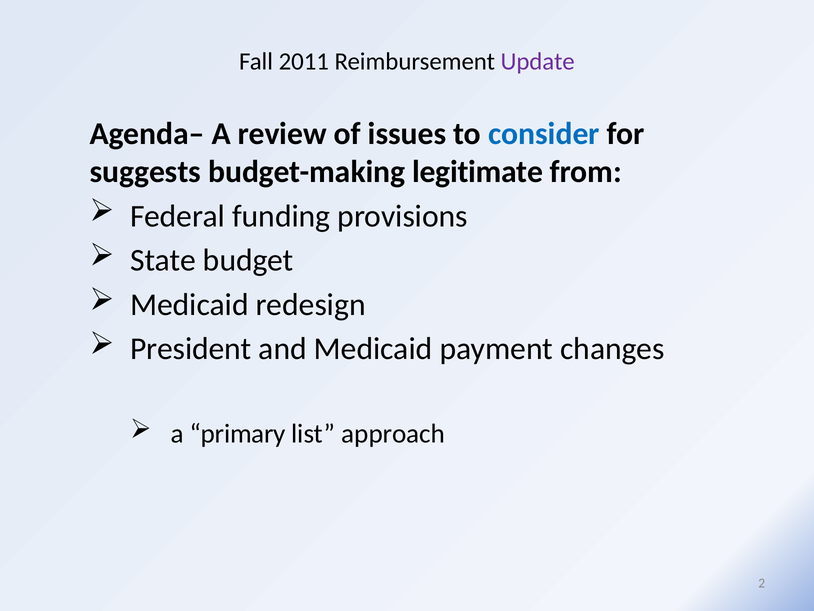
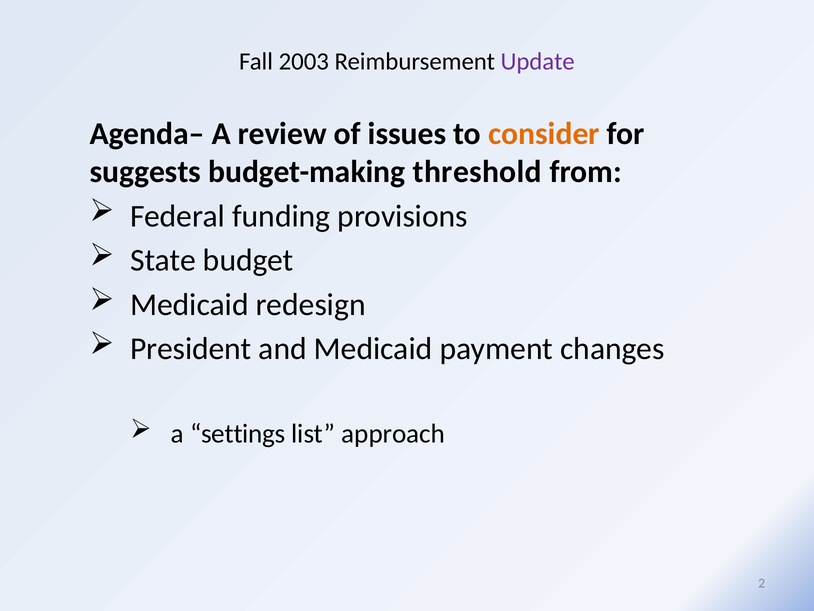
2011: 2011 -> 2003
consider colour: blue -> orange
legitimate: legitimate -> threshold
primary: primary -> settings
